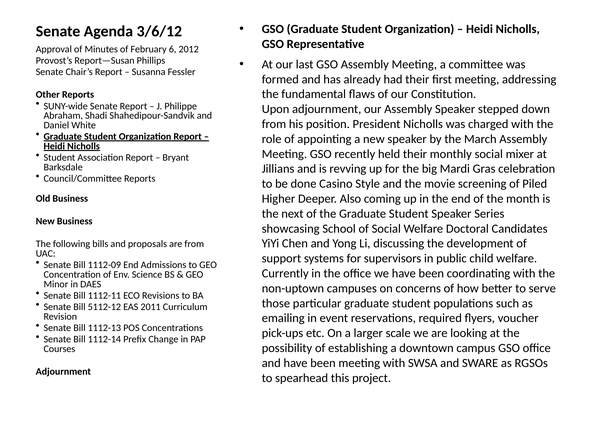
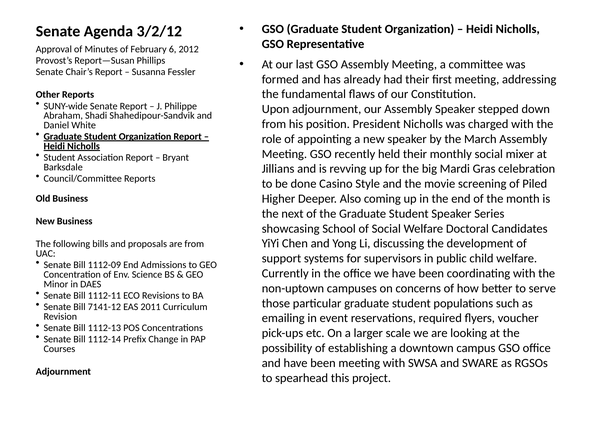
3/6/12: 3/6/12 -> 3/2/12
5112-12: 5112-12 -> 7141-12
